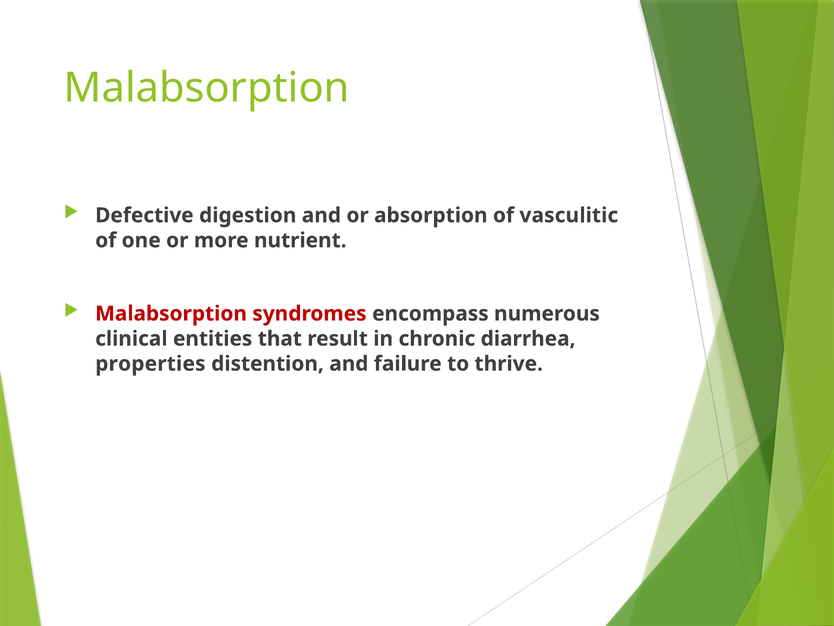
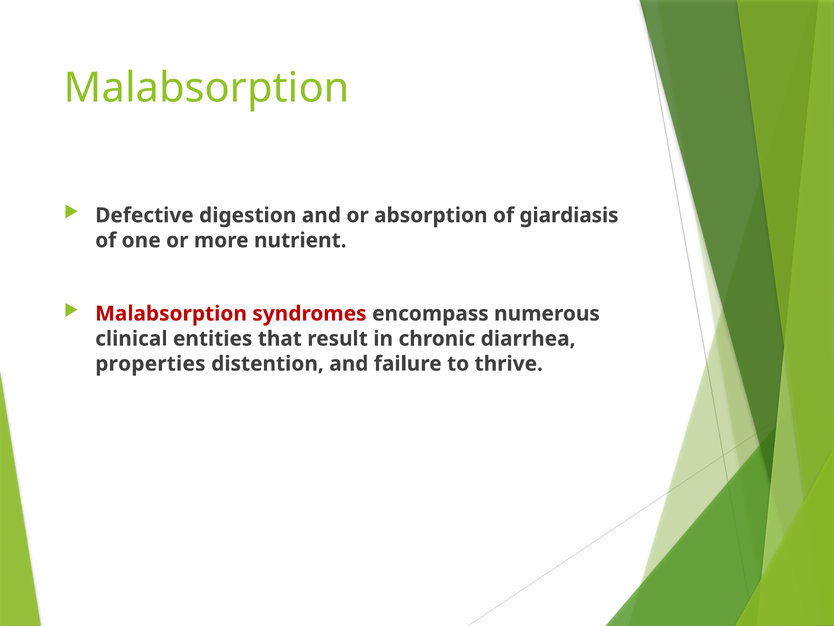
vasculitic: vasculitic -> giardiasis
